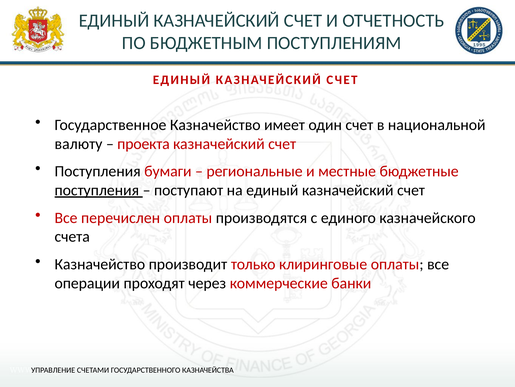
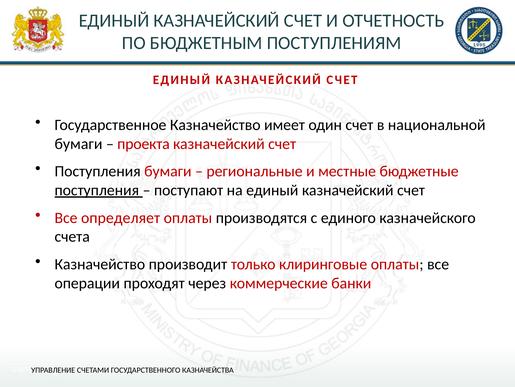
валюту at (78, 144): валюту -> бумаги
перечислен: перечислен -> определяет
